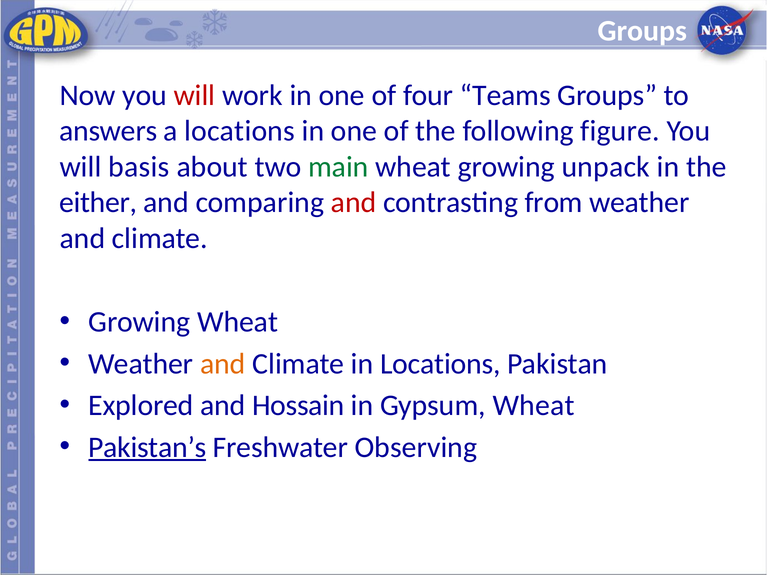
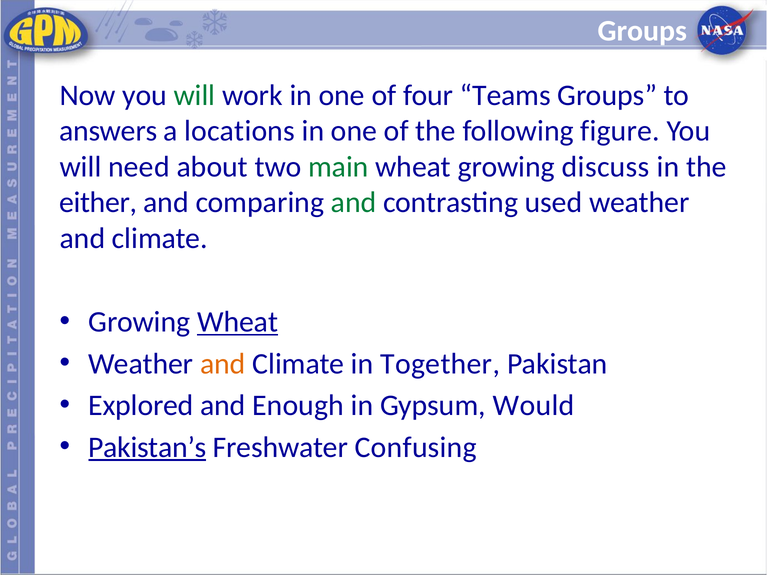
will at (194, 95) colour: red -> green
basis: basis -> need
unpack: unpack -> discuss
and at (354, 203) colour: red -> green
from: from -> used
Wheat at (238, 322) underline: none -> present
in Locations: Locations -> Together
Hossain: Hossain -> Enough
Gypsum Wheat: Wheat -> Would
Observing: Observing -> Confusing
